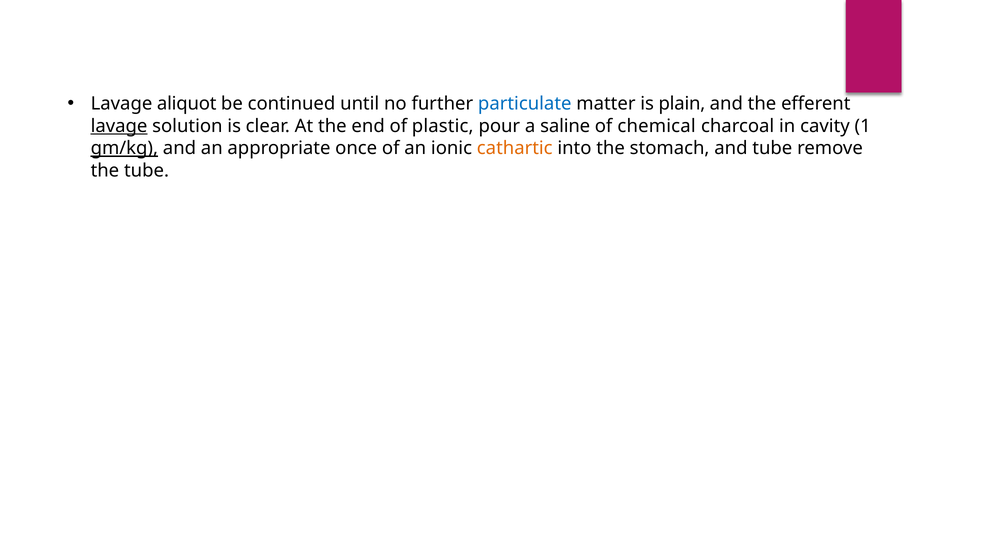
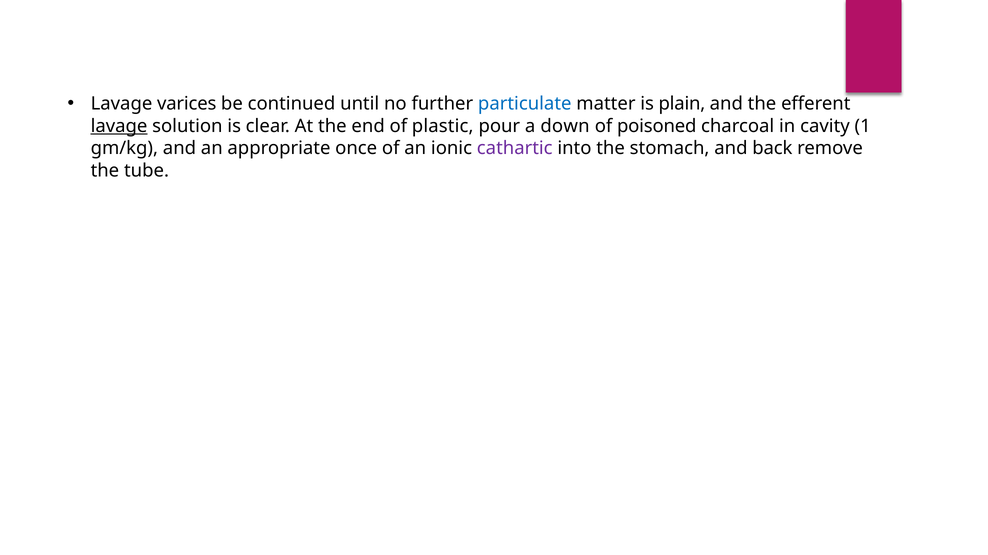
aliquot: aliquot -> varices
saline: saline -> down
chemical: chemical -> poisoned
gm/kg underline: present -> none
cathartic colour: orange -> purple
and tube: tube -> back
